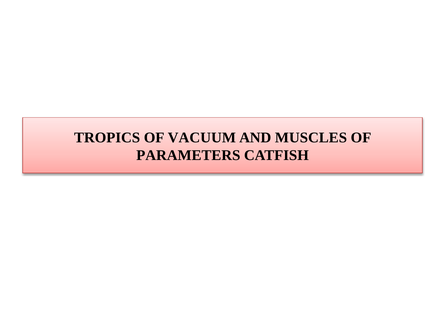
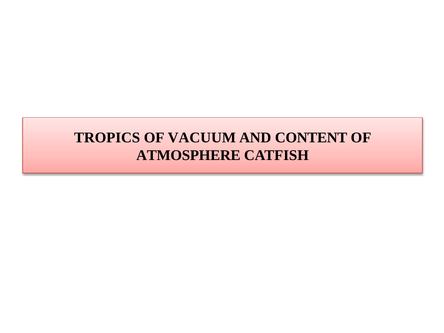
MUSCLES: MUSCLES -> CONTENT
PARAMETERS: PARAMETERS -> ATMOSPHERE
